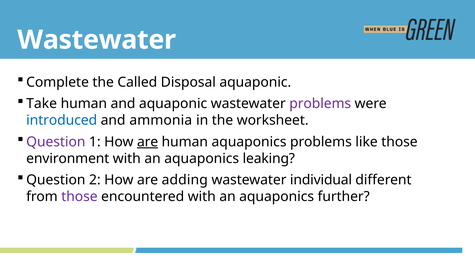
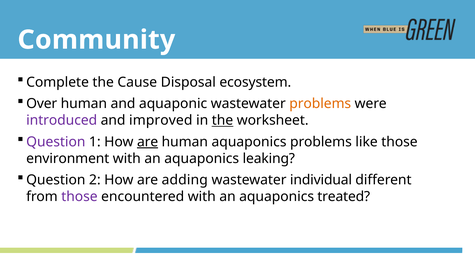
Wastewater at (97, 40): Wastewater -> Community
Called: Called -> Cause
Disposal aquaponic: aquaponic -> ecosystem
Take: Take -> Over
problems at (320, 104) colour: purple -> orange
introduced colour: blue -> purple
ammonia: ammonia -> improved
the at (223, 120) underline: none -> present
further: further -> treated
